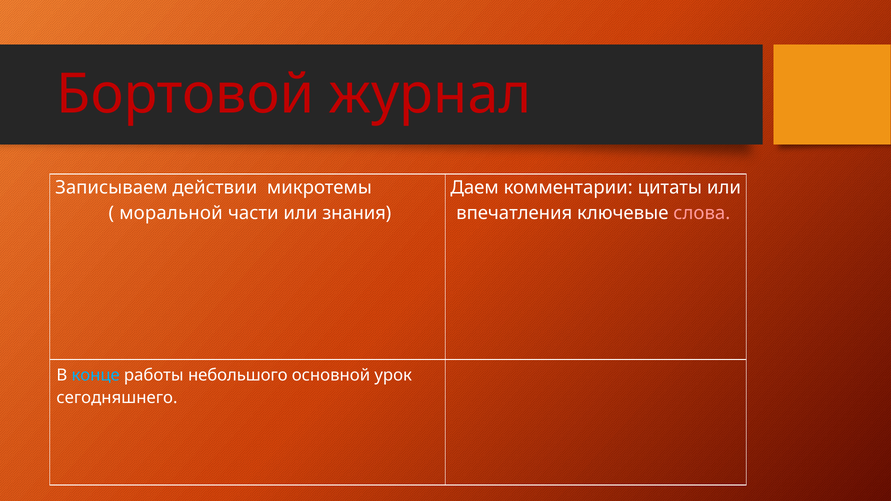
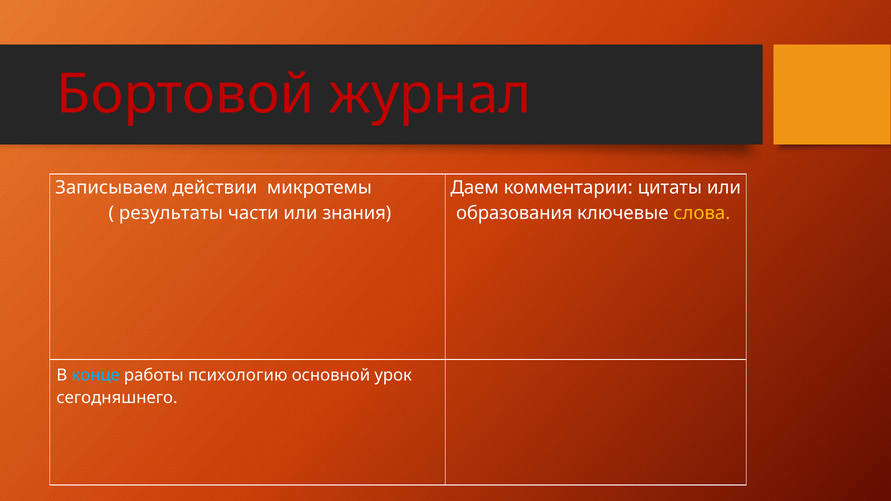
моральной: моральной -> результаты
впечатления: впечатления -> образования
слова colour: pink -> yellow
небольшого: небольшого -> психологию
